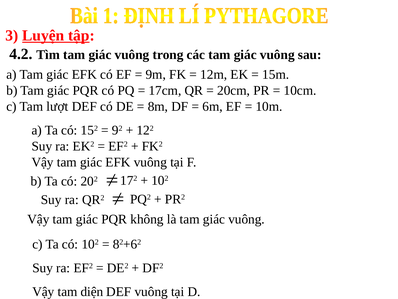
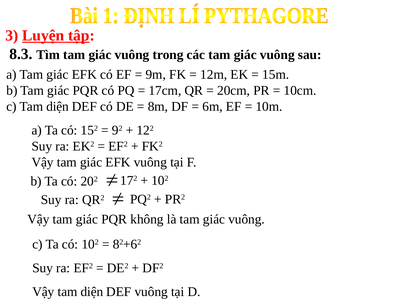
4.2: 4.2 -> 8.3
c Tam lượt: lượt -> diện
